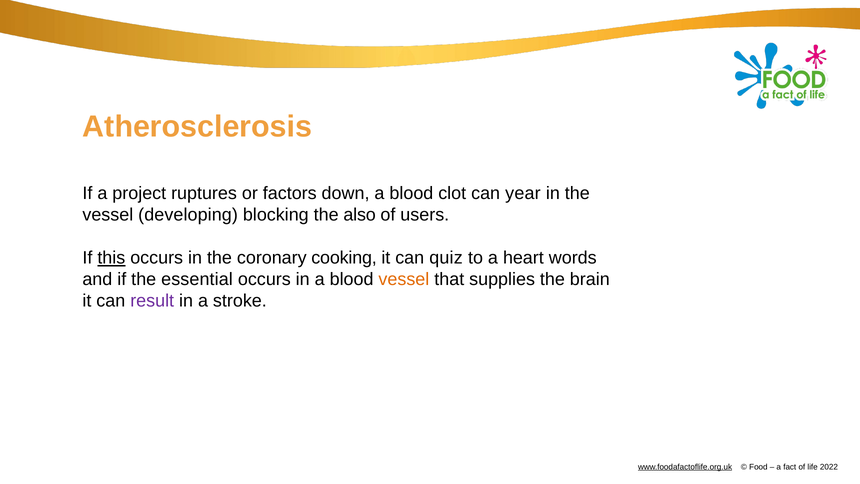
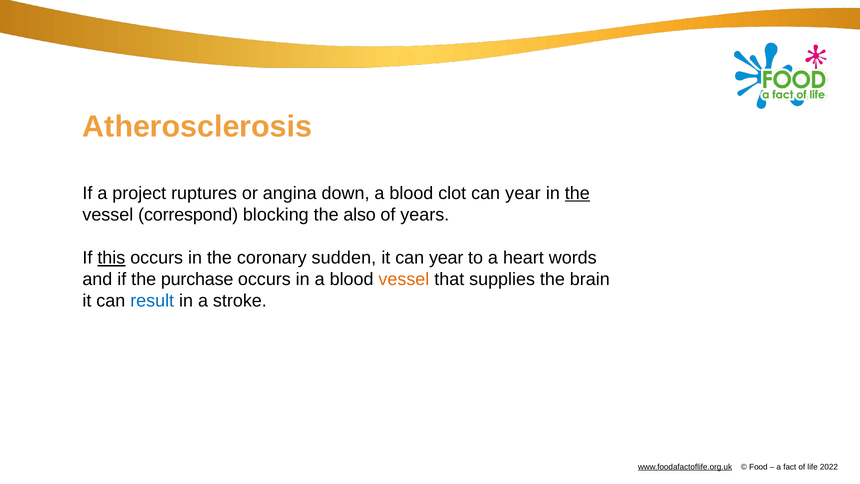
factors: factors -> angina
the at (577, 193) underline: none -> present
developing: developing -> correspond
users: users -> years
cooking: cooking -> sudden
it can quiz: quiz -> year
essential: essential -> purchase
result colour: purple -> blue
